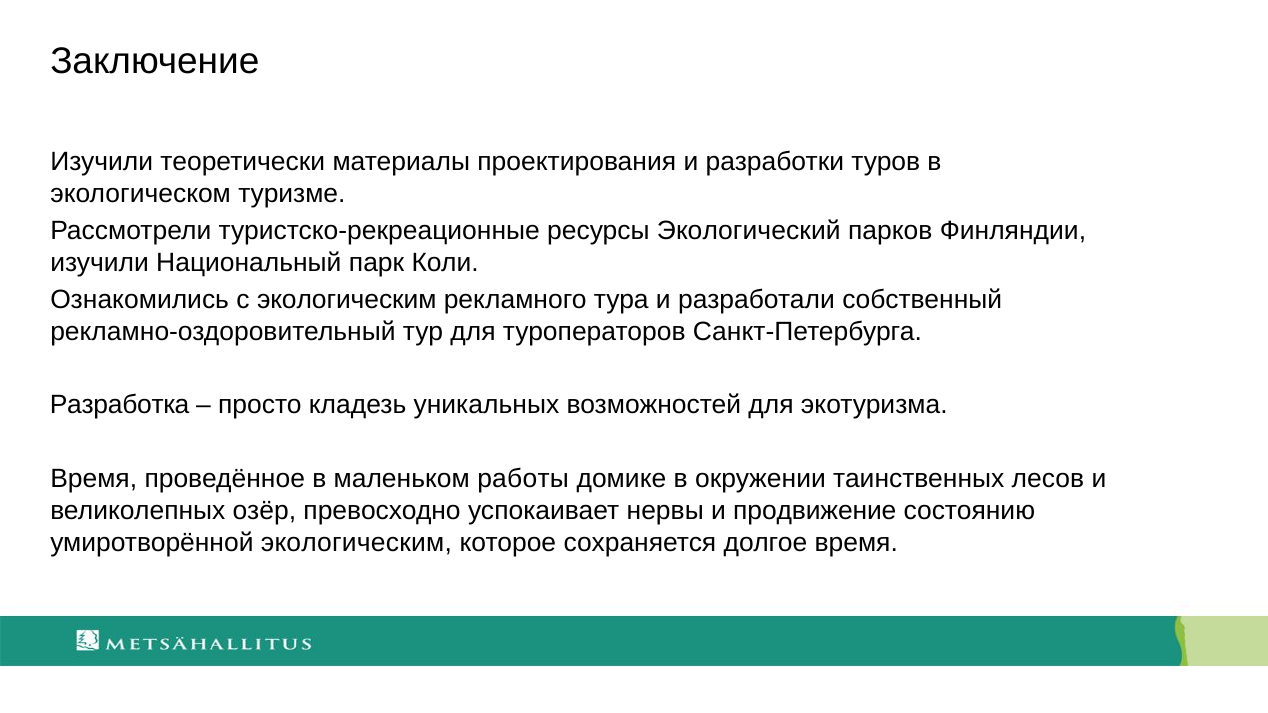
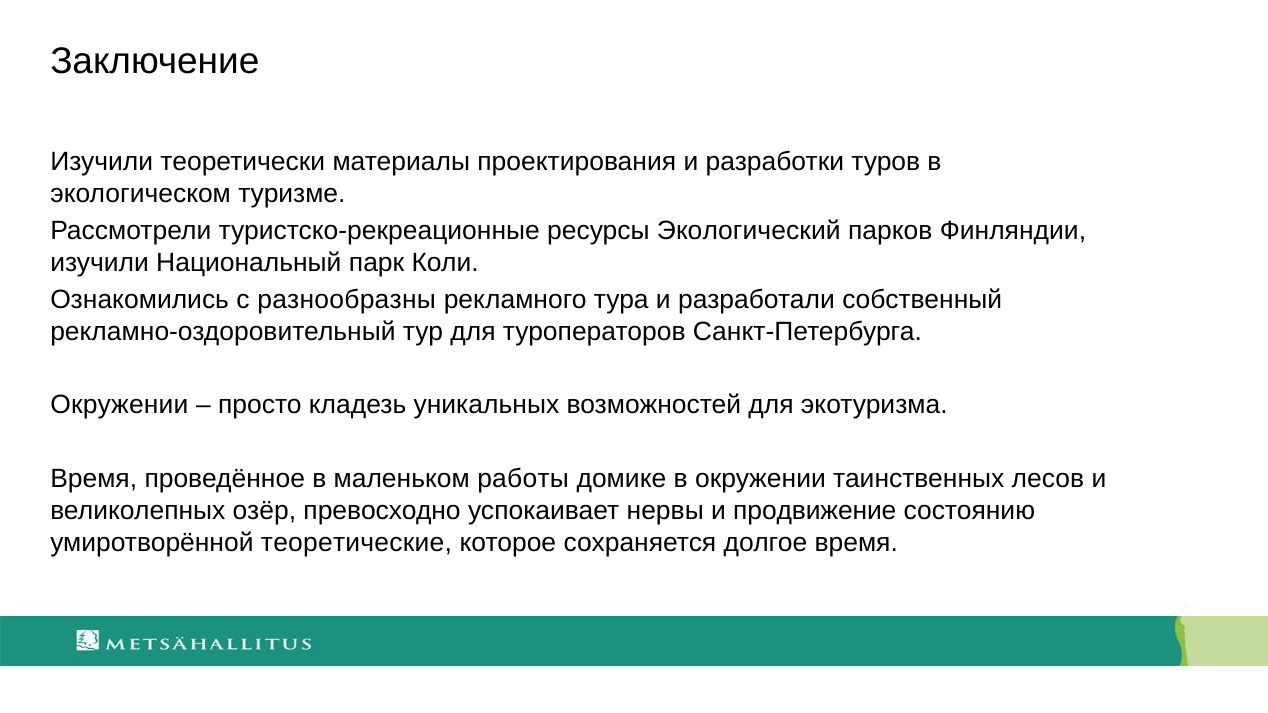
с экологическим: экологическим -> разнообразны
Разработка at (120, 405): Разработка -> Окружении
умиротворённой экологическим: экологическим -> теоретические
